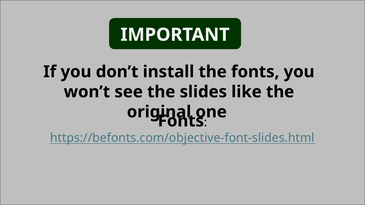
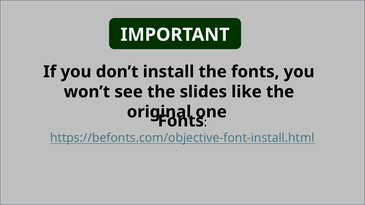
https://befonts.com/objective-font-slides.html: https://befonts.com/objective-font-slides.html -> https://befonts.com/objective-font-install.html
